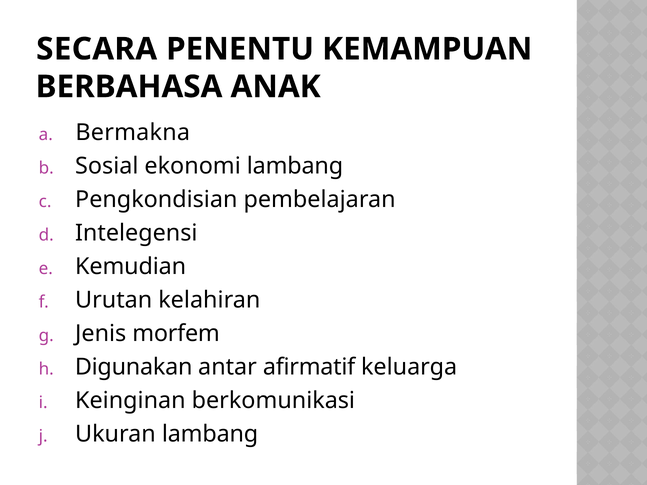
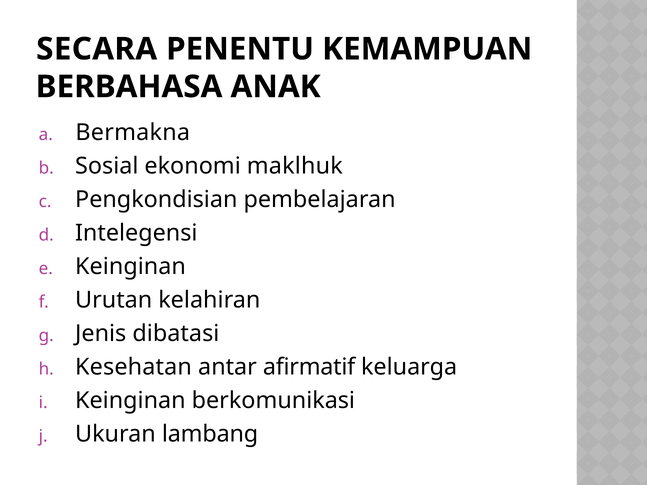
ekonomi lambang: lambang -> maklhuk
Kemudian at (131, 267): Kemudian -> Keinginan
morfem: morfem -> dibatasi
Digunakan: Digunakan -> Kesehatan
